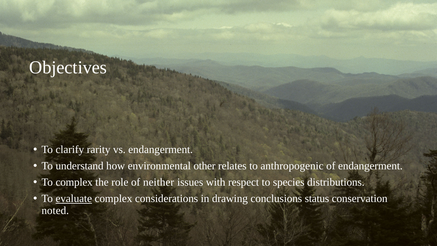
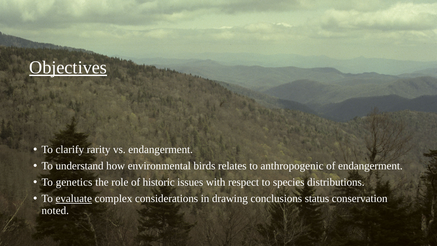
Objectives underline: none -> present
other: other -> birds
To complex: complex -> genetics
neither: neither -> historic
